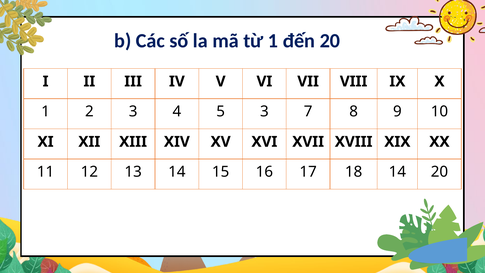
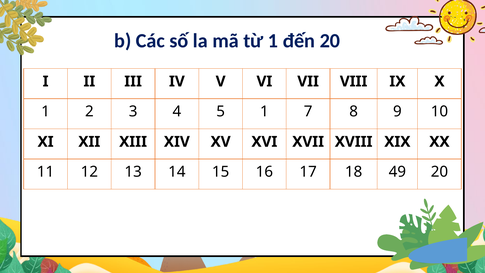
5 3: 3 -> 1
18 14: 14 -> 49
